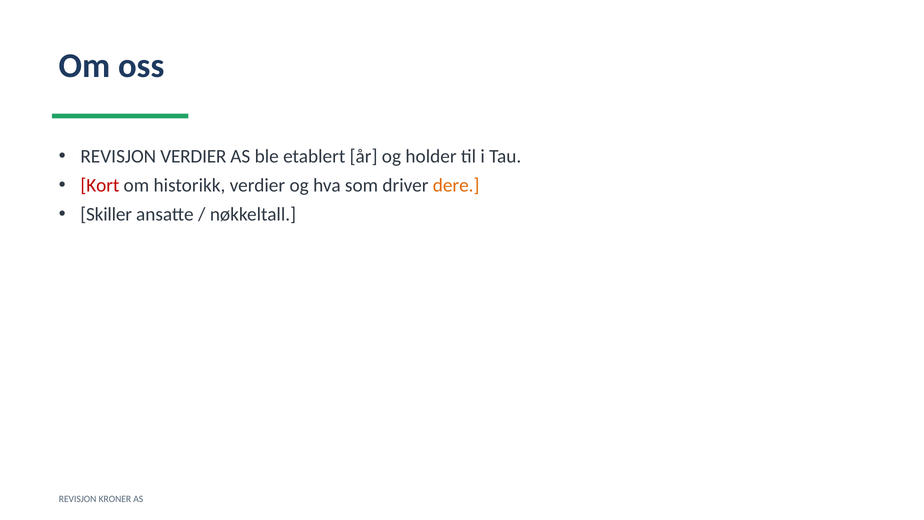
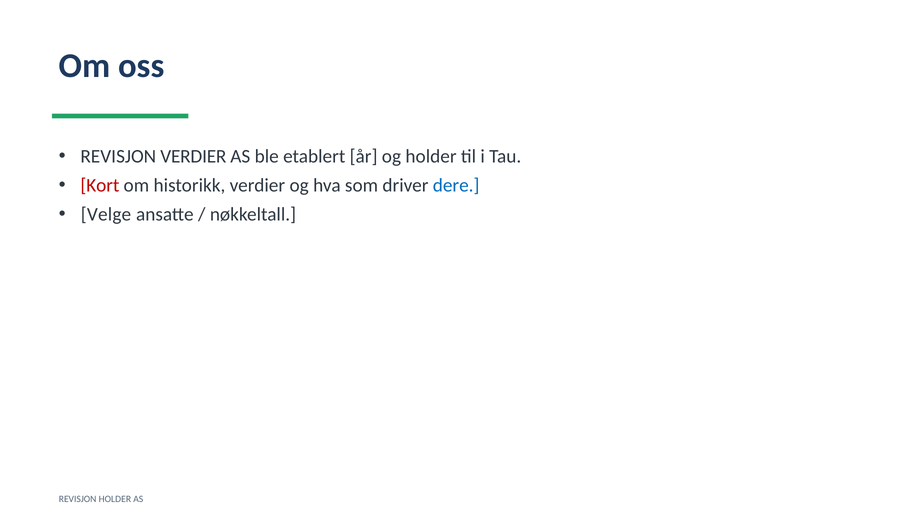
dere colour: orange -> blue
Skiller: Skiller -> Velge
REVISJON KRONER: KRONER -> HOLDER
